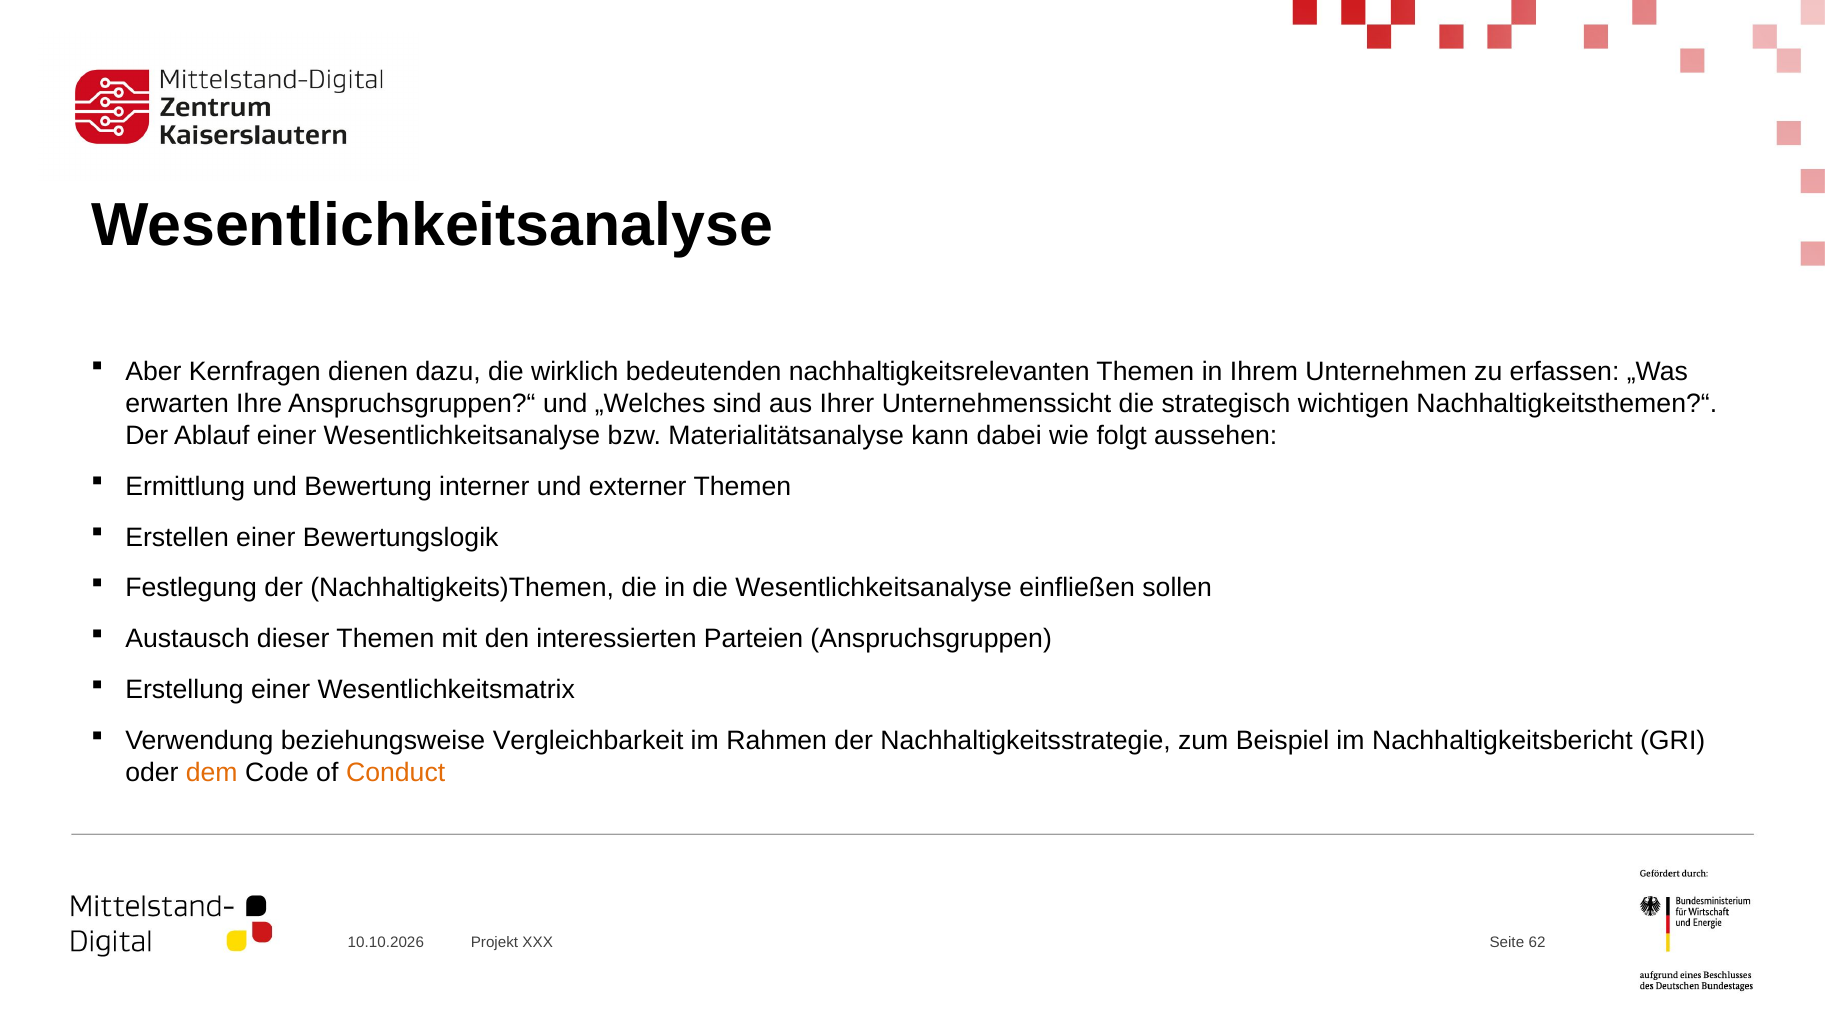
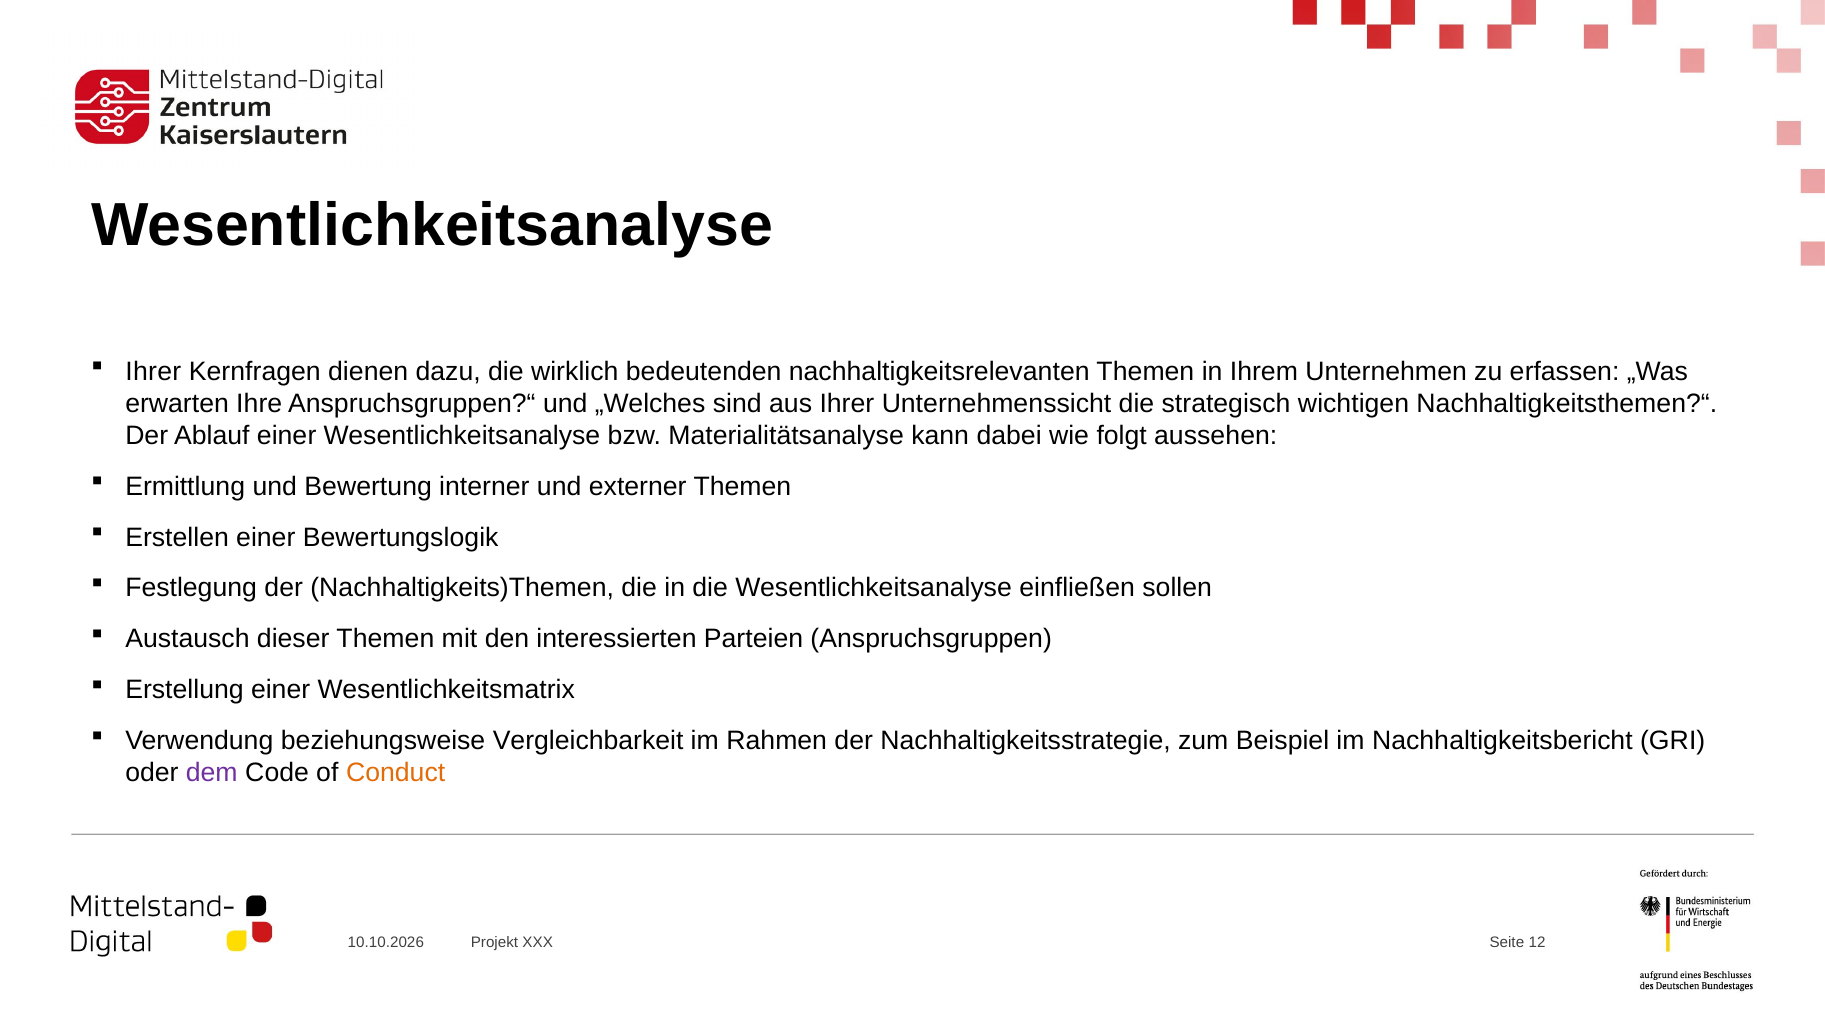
Aber at (153, 372): Aber -> Ihrer
dem colour: orange -> purple
62: 62 -> 12
